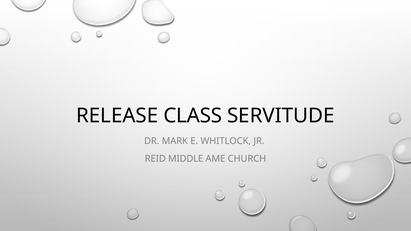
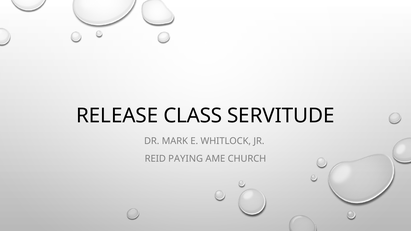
MIDDLE: MIDDLE -> PAYING
